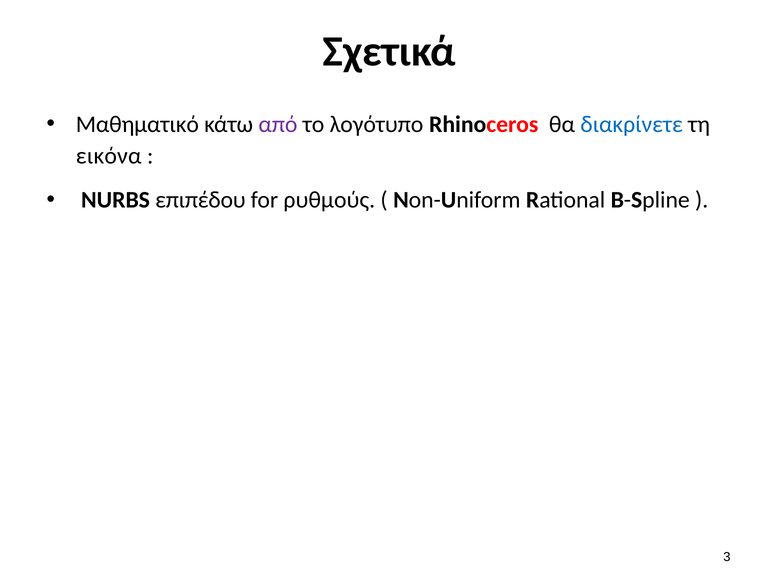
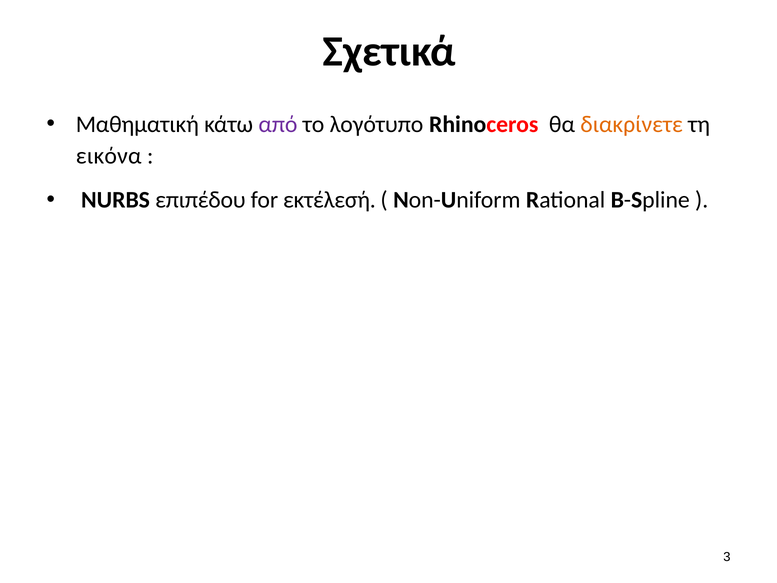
Μαθηματικό: Μαθηματικό -> Μαθηματική
διακρίνετε colour: blue -> orange
ρυθμούς: ρυθμούς -> εκτέλεσή
